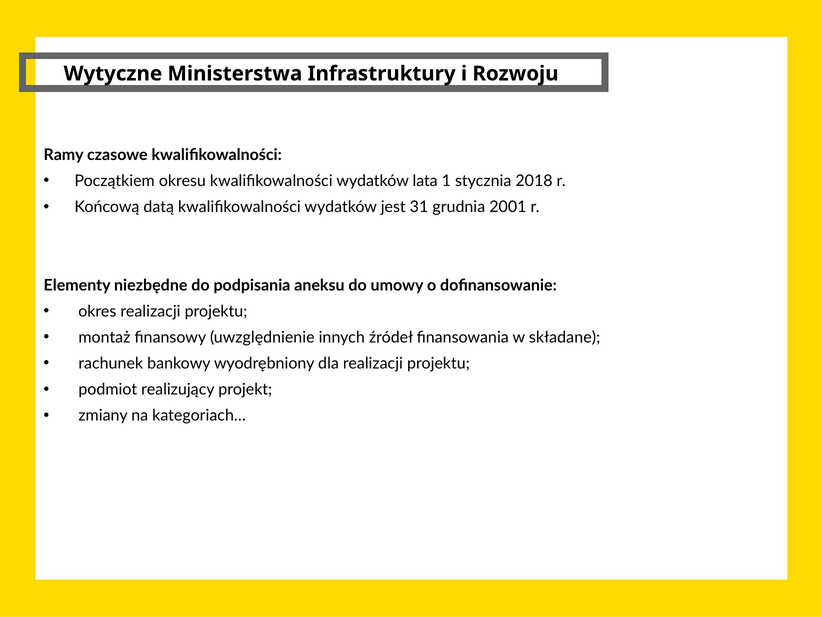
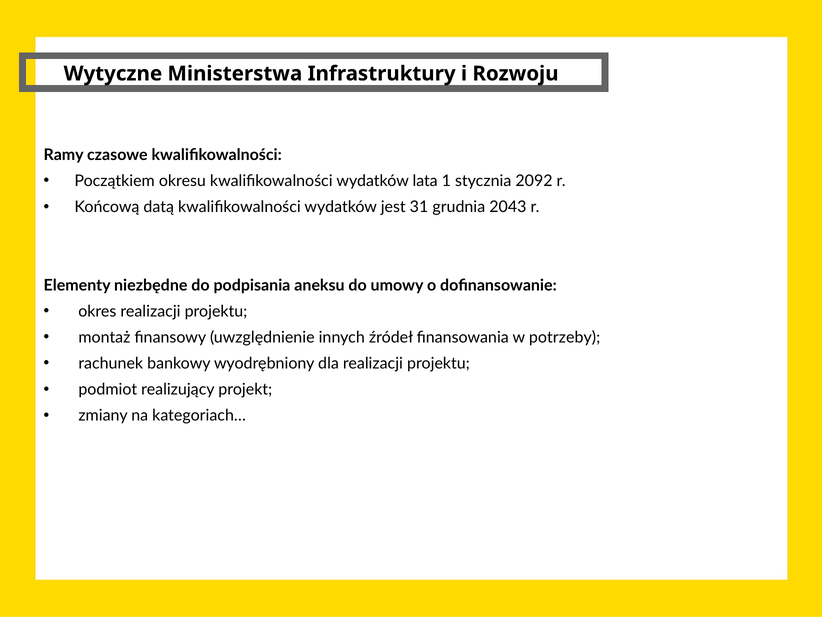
2018: 2018 -> 2092
2001: 2001 -> 2043
składane: składane -> potrzeby
